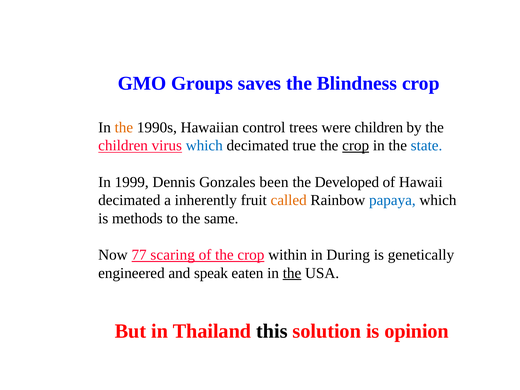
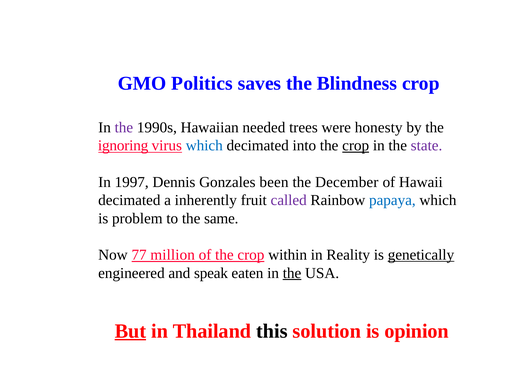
Groups: Groups -> Politics
the at (124, 127) colour: orange -> purple
control: control -> needed
were children: children -> honesty
children at (123, 146): children -> ignoring
true: true -> into
state colour: blue -> purple
1999: 1999 -> 1997
Developed: Developed -> December
called colour: orange -> purple
methods: methods -> problem
scaring: scaring -> million
During: During -> Reality
genetically underline: none -> present
But underline: none -> present
